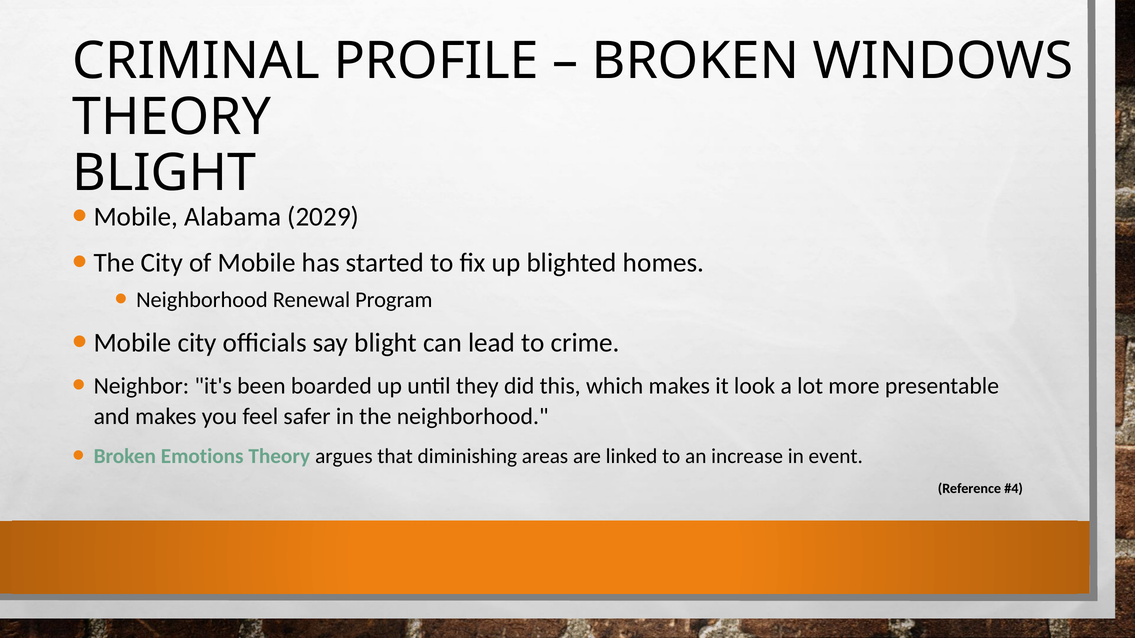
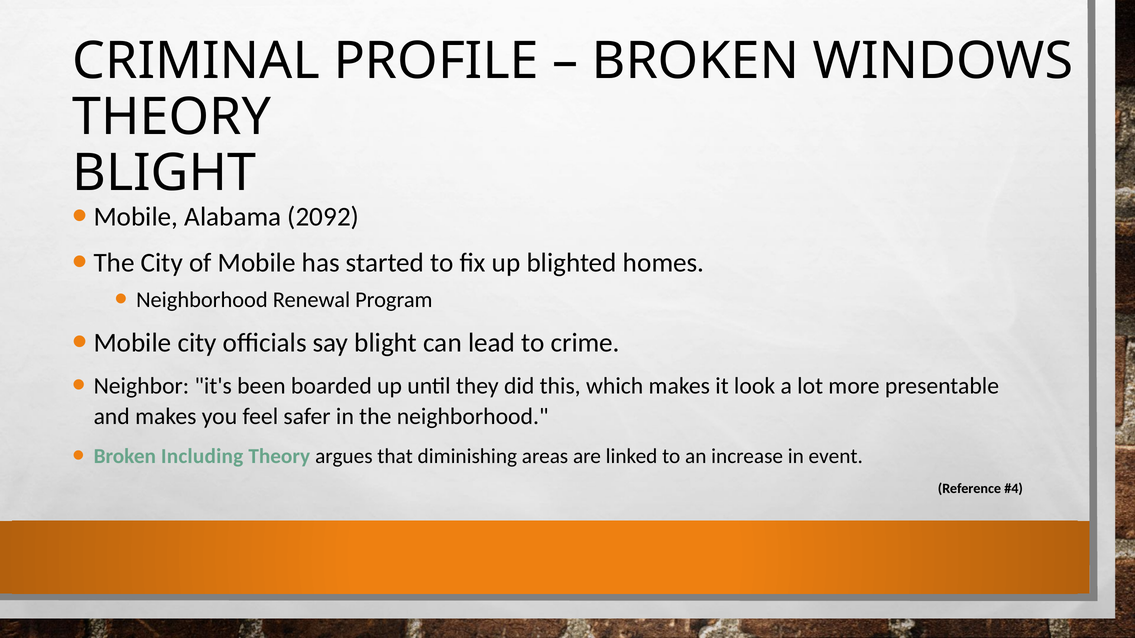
2029: 2029 -> 2092
Emotions: Emotions -> Including
